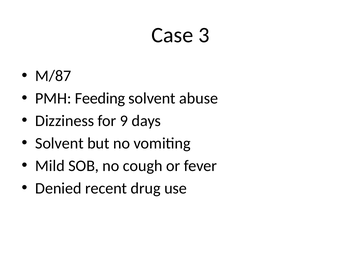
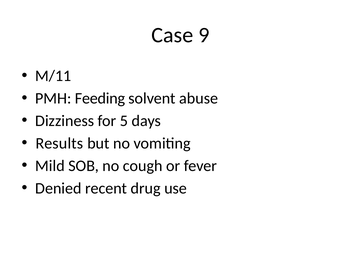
3: 3 -> 9
M/87: M/87 -> M/11
9: 9 -> 5
Solvent at (59, 143): Solvent -> Results
